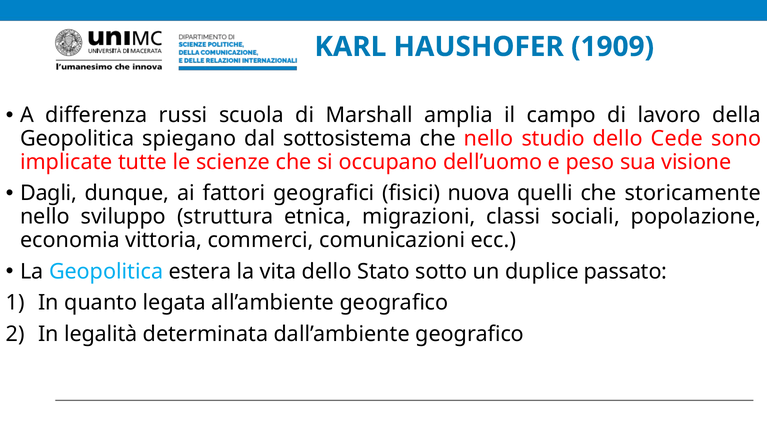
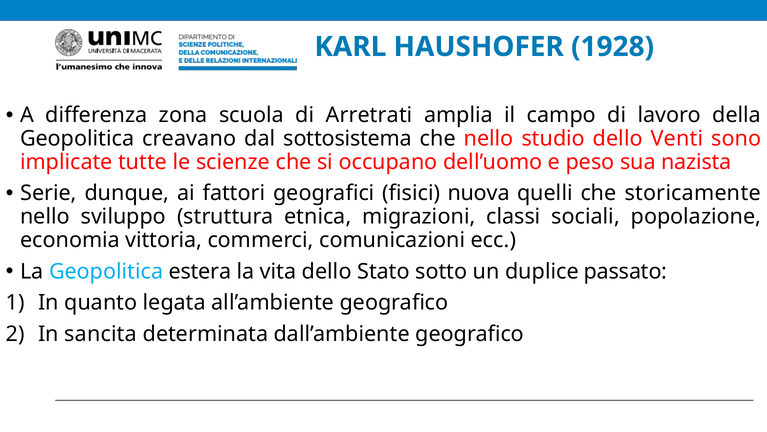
1909: 1909 -> 1928
russi: russi -> zona
Marshall: Marshall -> Arretrati
spiegano: spiegano -> creavano
Cede: Cede -> Venti
visione: visione -> nazista
Dagli: Dagli -> Serie
legalità: legalità -> sancita
